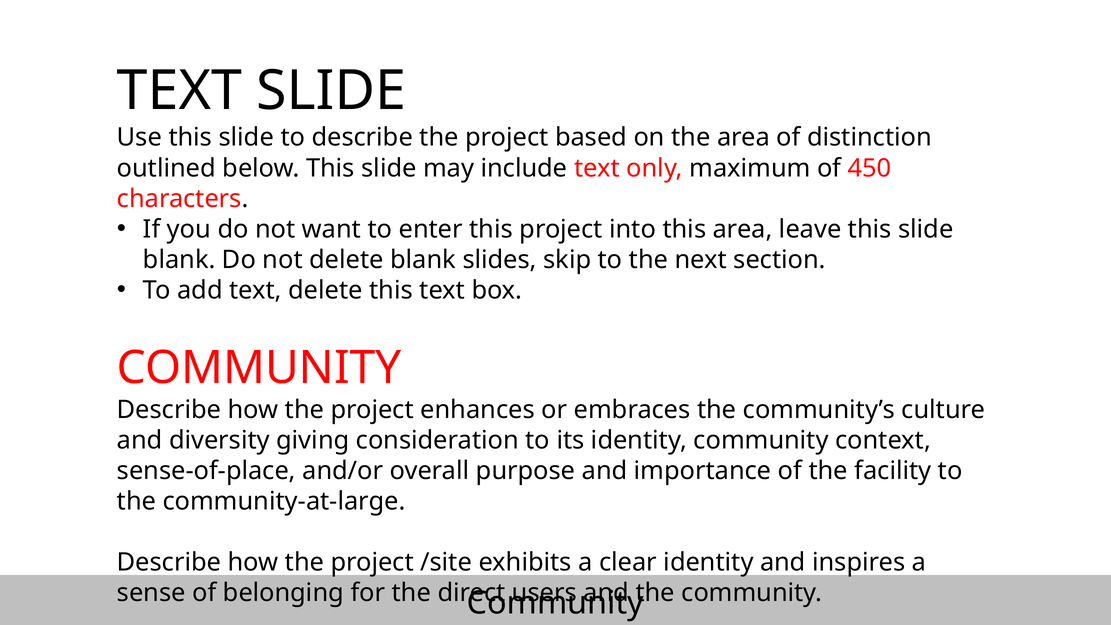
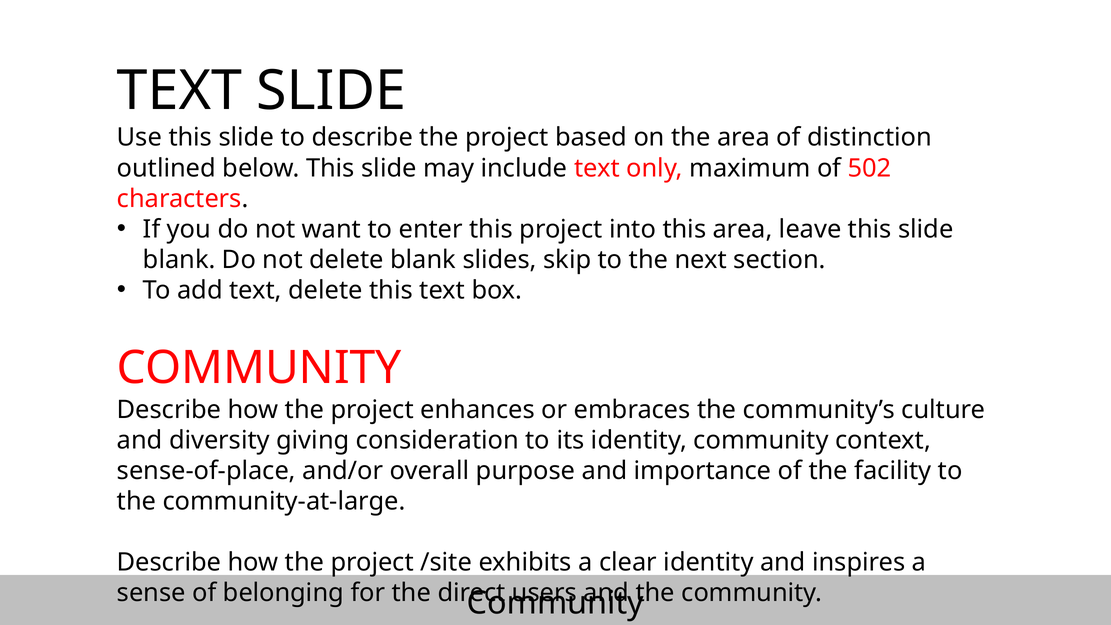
450: 450 -> 502
